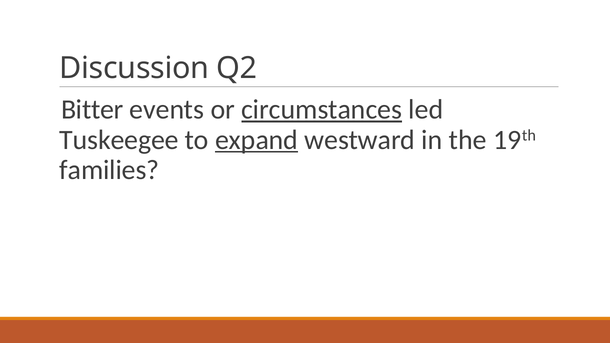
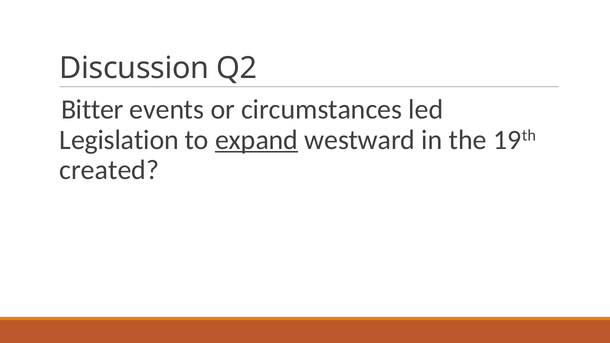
circumstances underline: present -> none
Tuskeegee: Tuskeegee -> Legislation
families: families -> created
